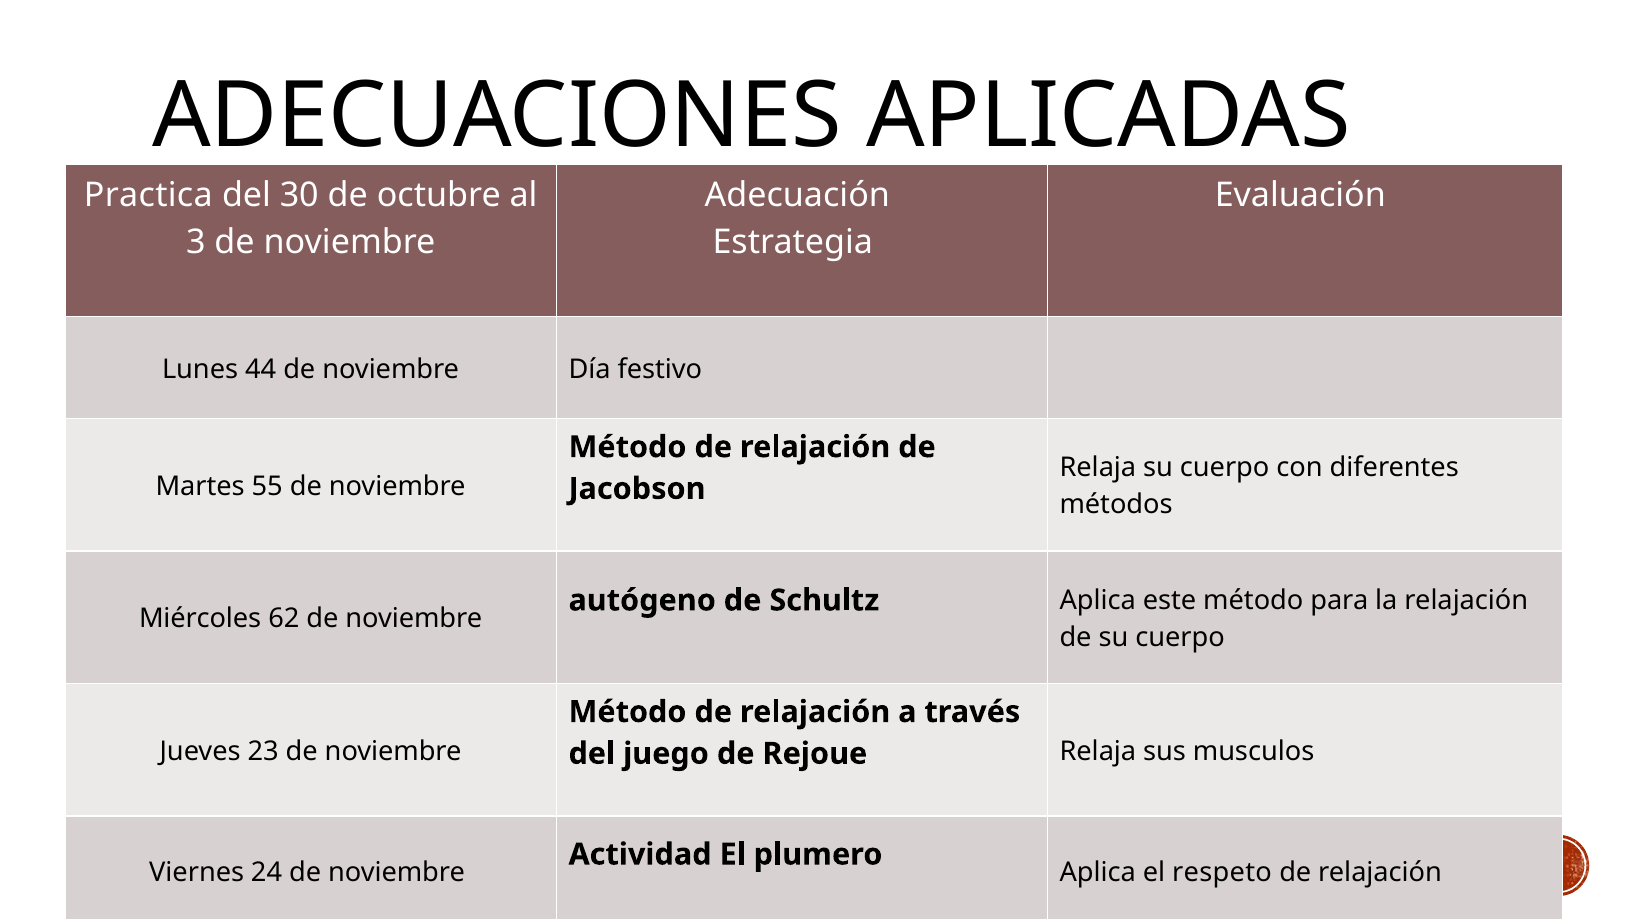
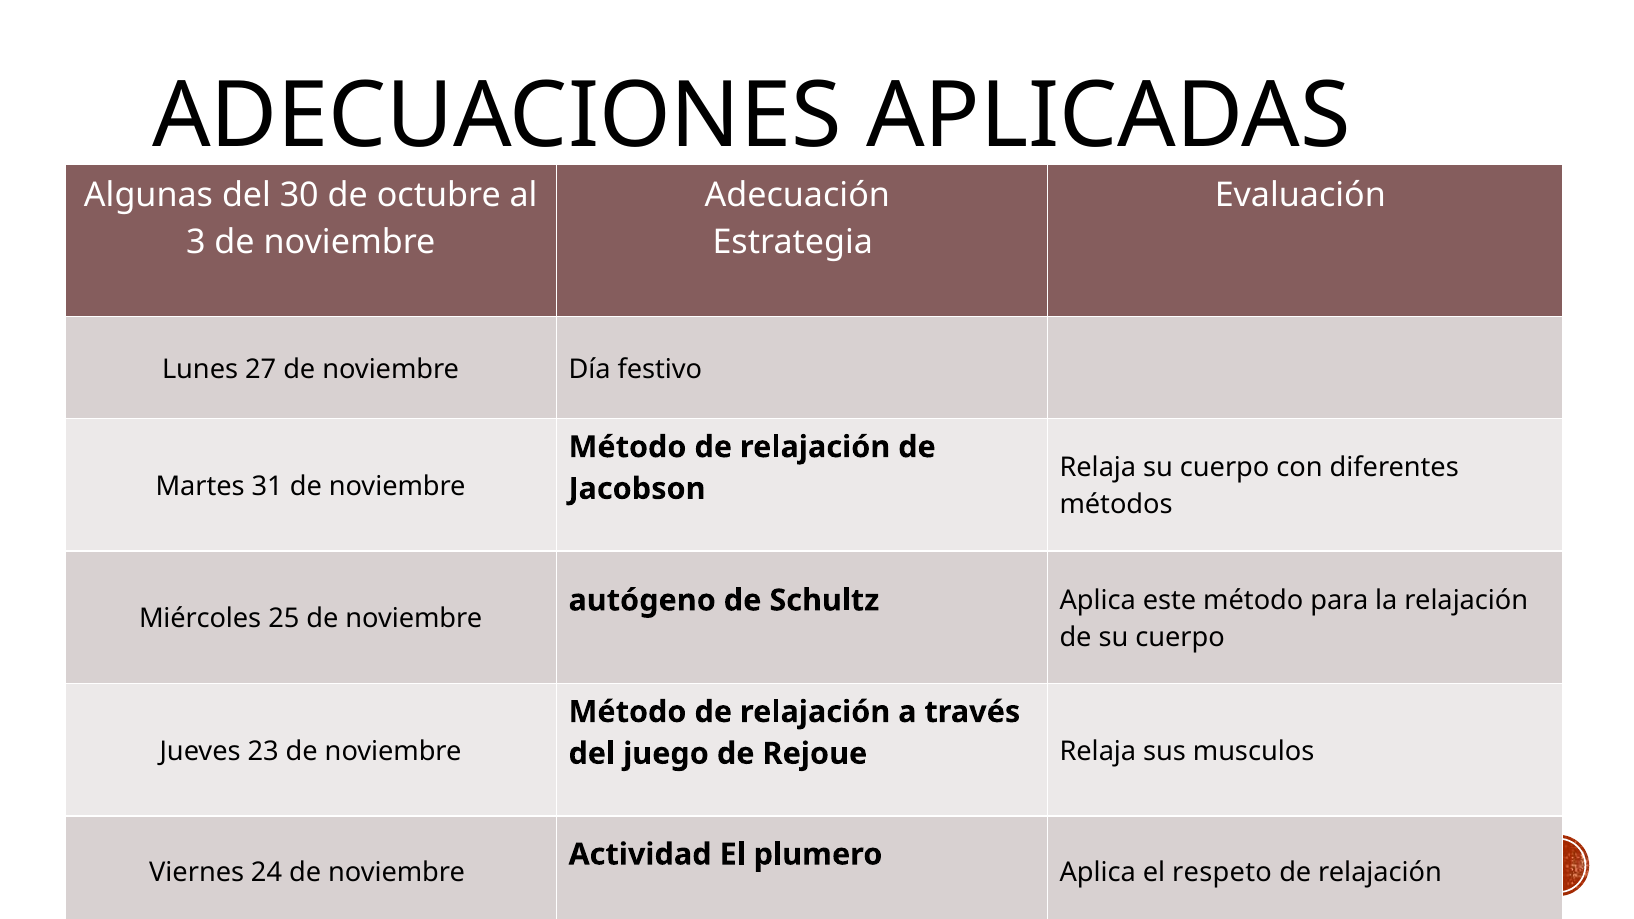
Practica: Practica -> Algunas
44: 44 -> 27
55: 55 -> 31
62: 62 -> 25
